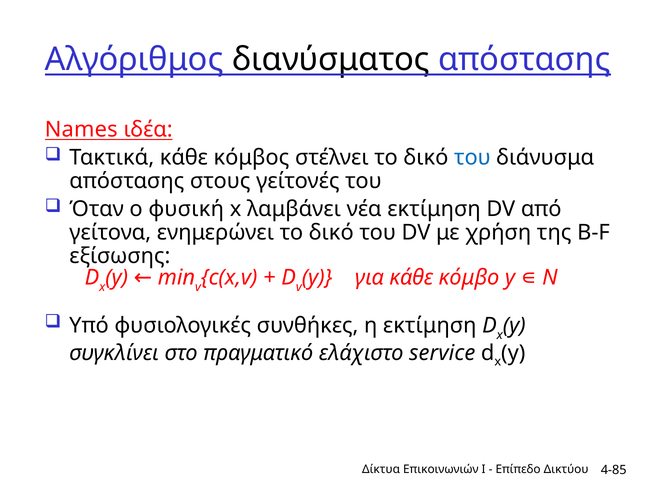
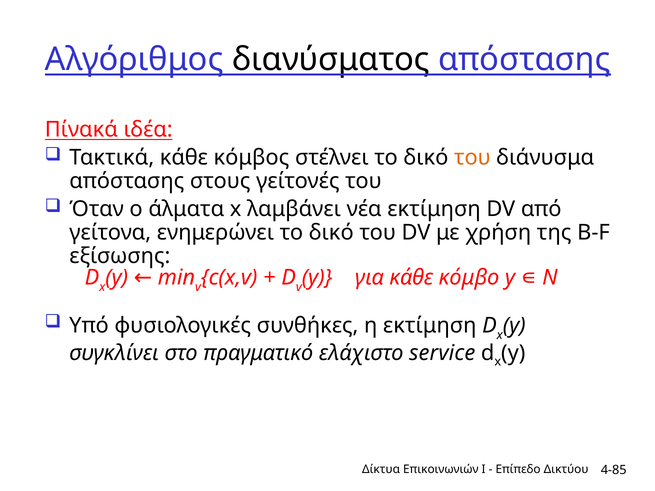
Names: Names -> Πίνακά
του at (472, 157) colour: blue -> orange
φυσική: φυσική -> άλματα
